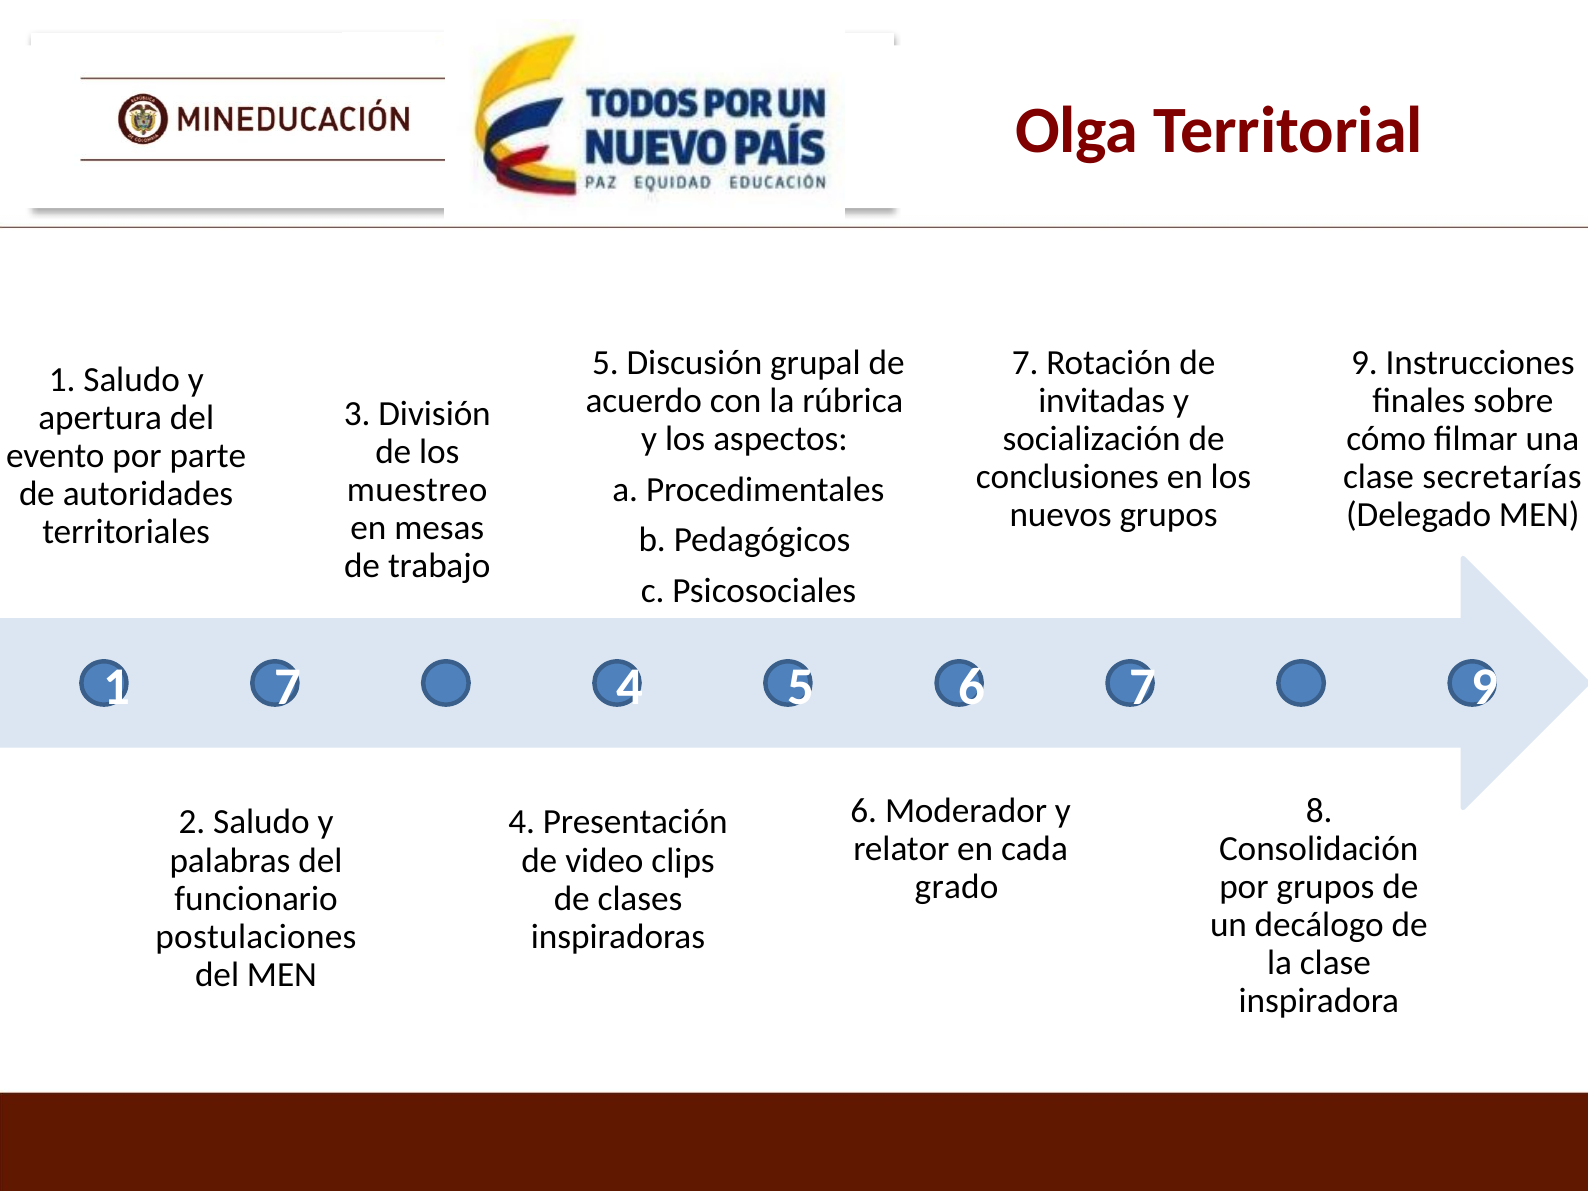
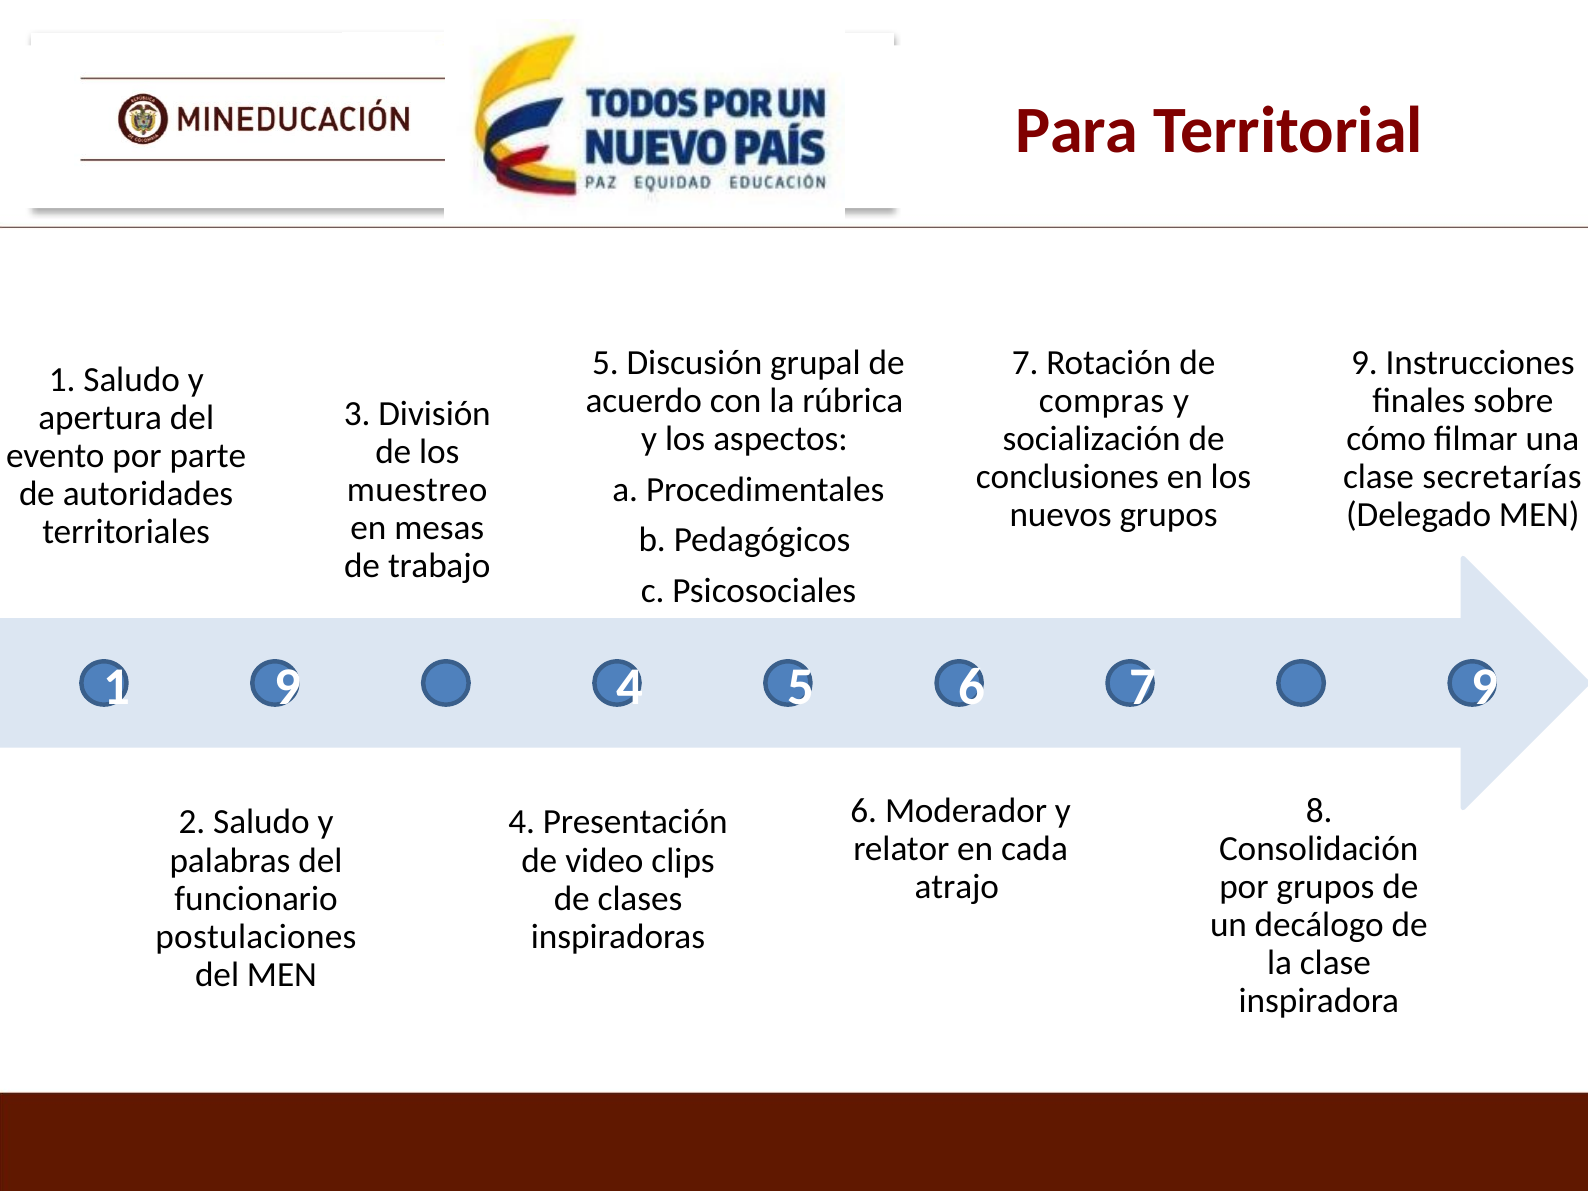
Olga: Olga -> Para
invitadas: invitadas -> compras
1 7: 7 -> 9
grado: grado -> atrajo
